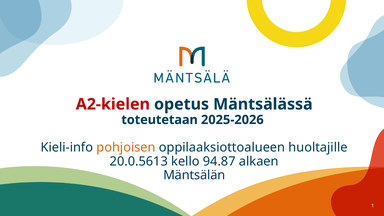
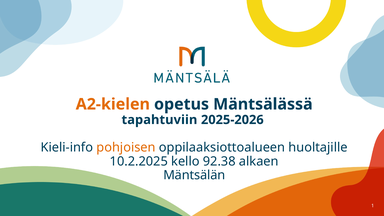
A2-kielen colour: red -> orange
toteutetaan: toteutetaan -> tapahtuviin
20.0.5613: 20.0.5613 -> 10.2.2025
94.87: 94.87 -> 92.38
